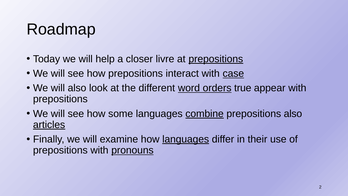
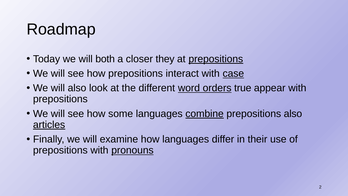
help: help -> both
livre: livre -> they
languages at (186, 139) underline: present -> none
